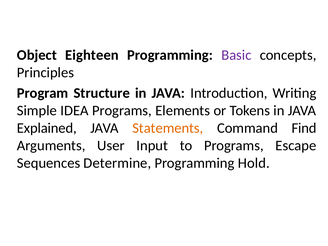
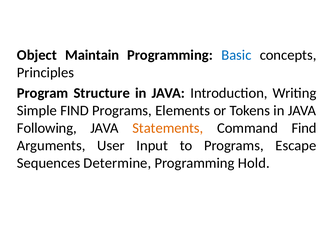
Eighteen: Eighteen -> Maintain
Basic colour: purple -> blue
Simple IDEA: IDEA -> FIND
Explained: Explained -> Following
